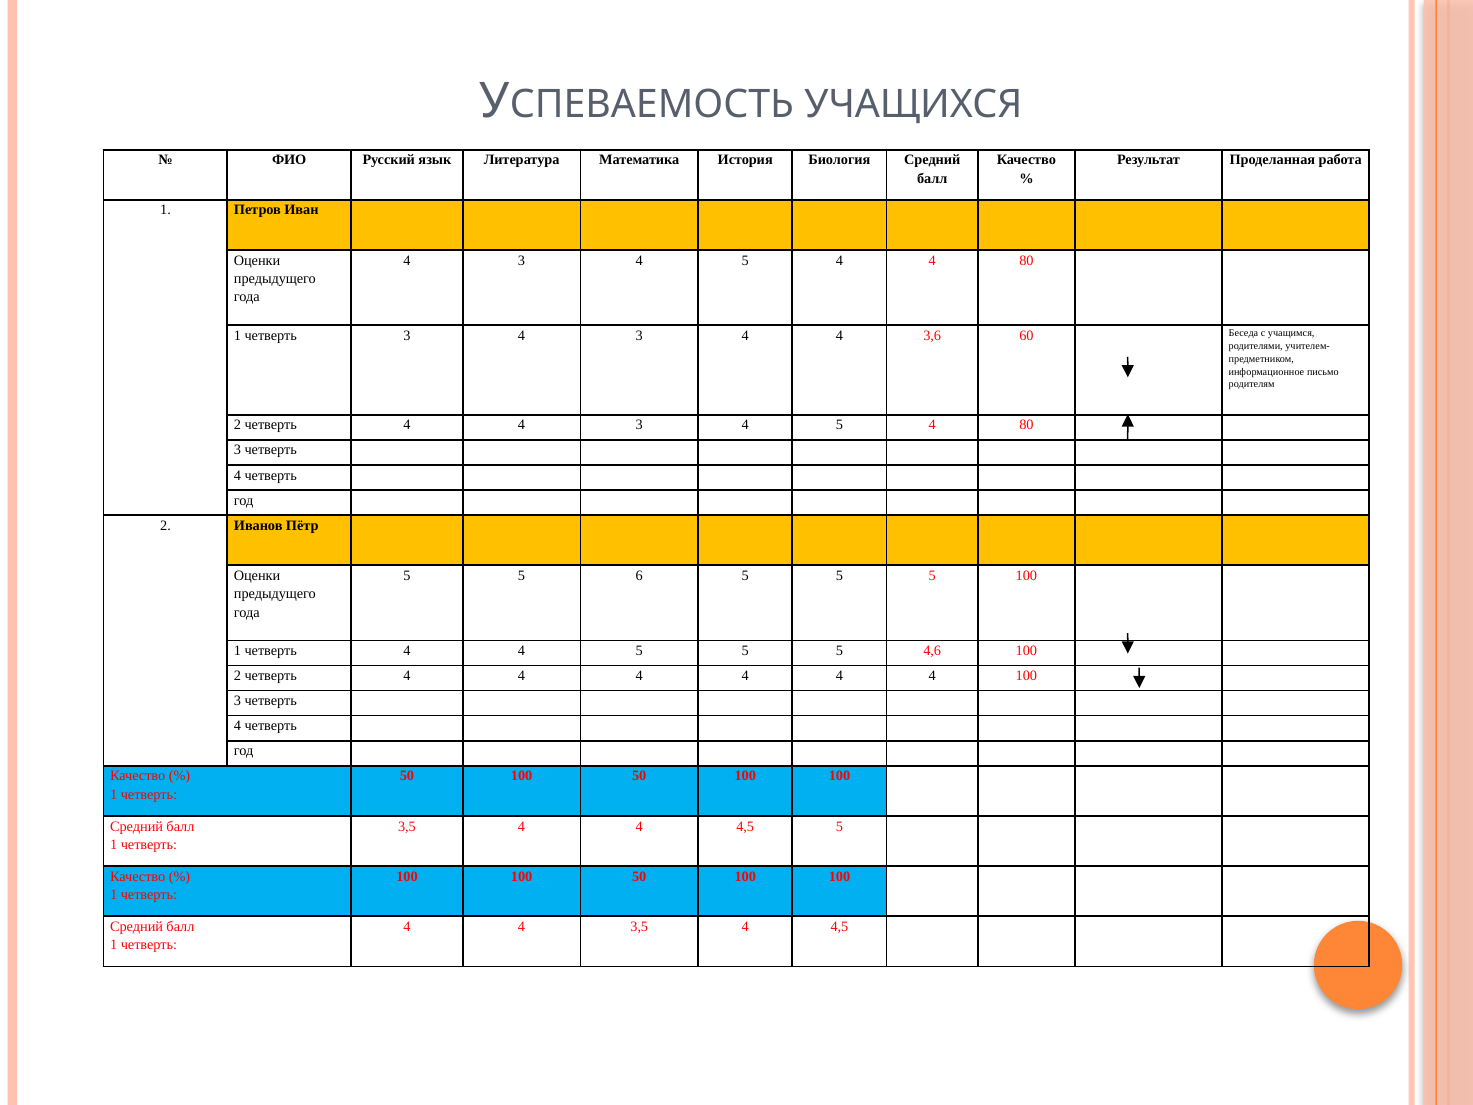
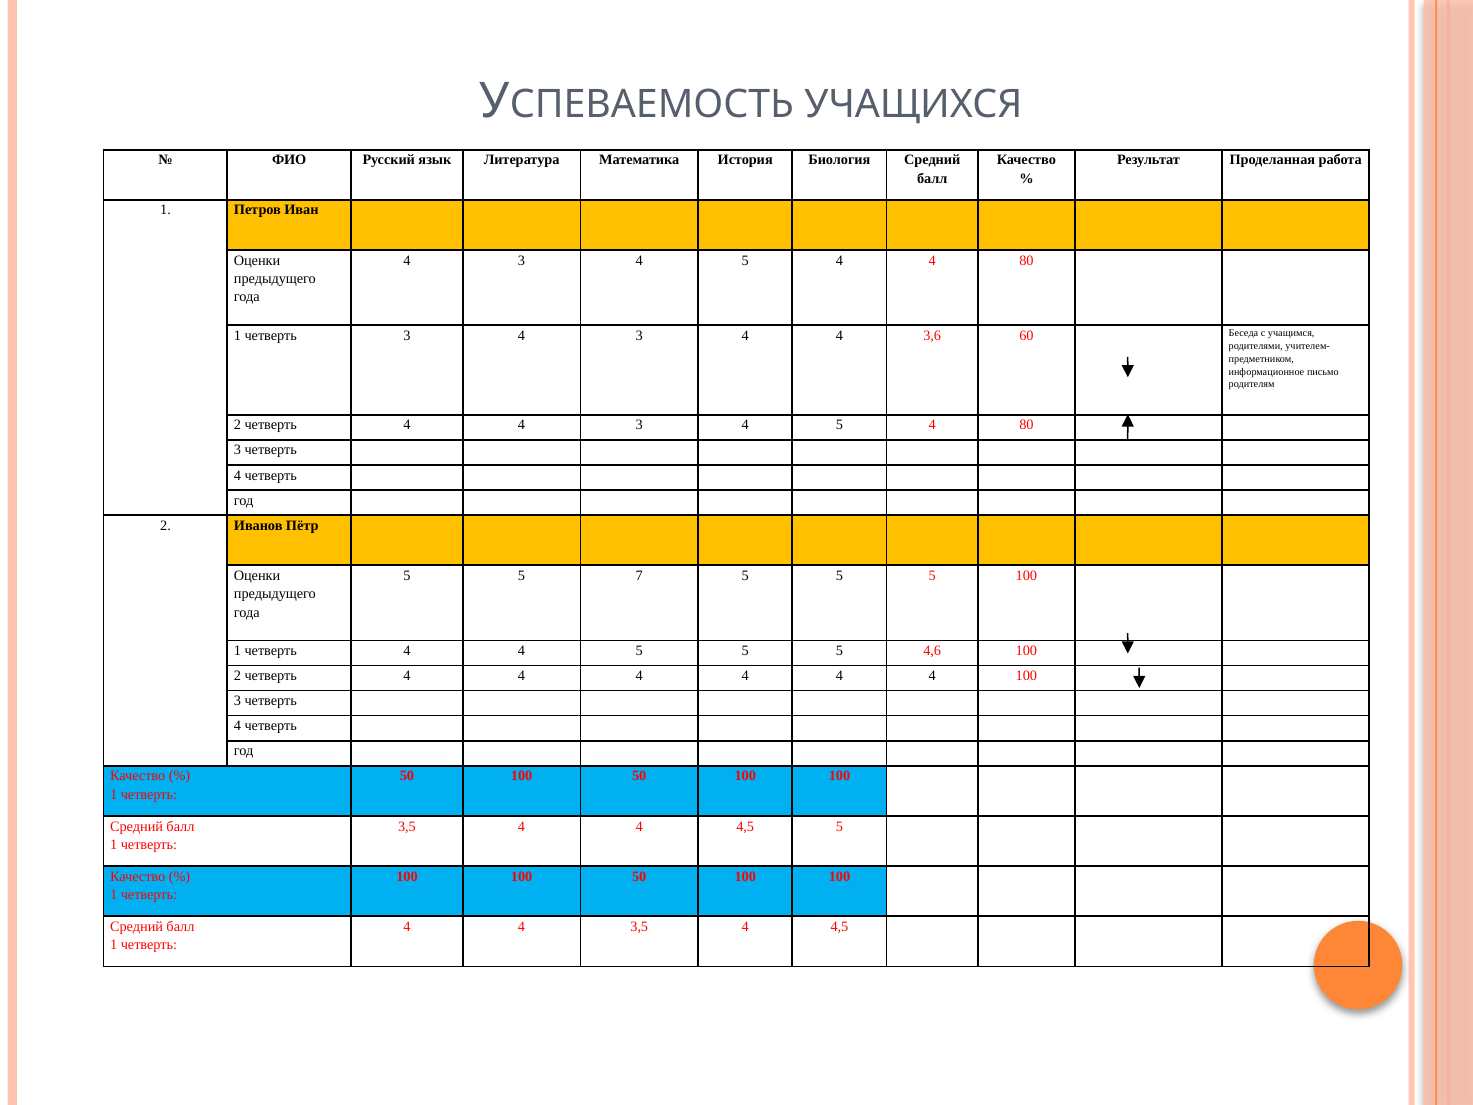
6: 6 -> 7
